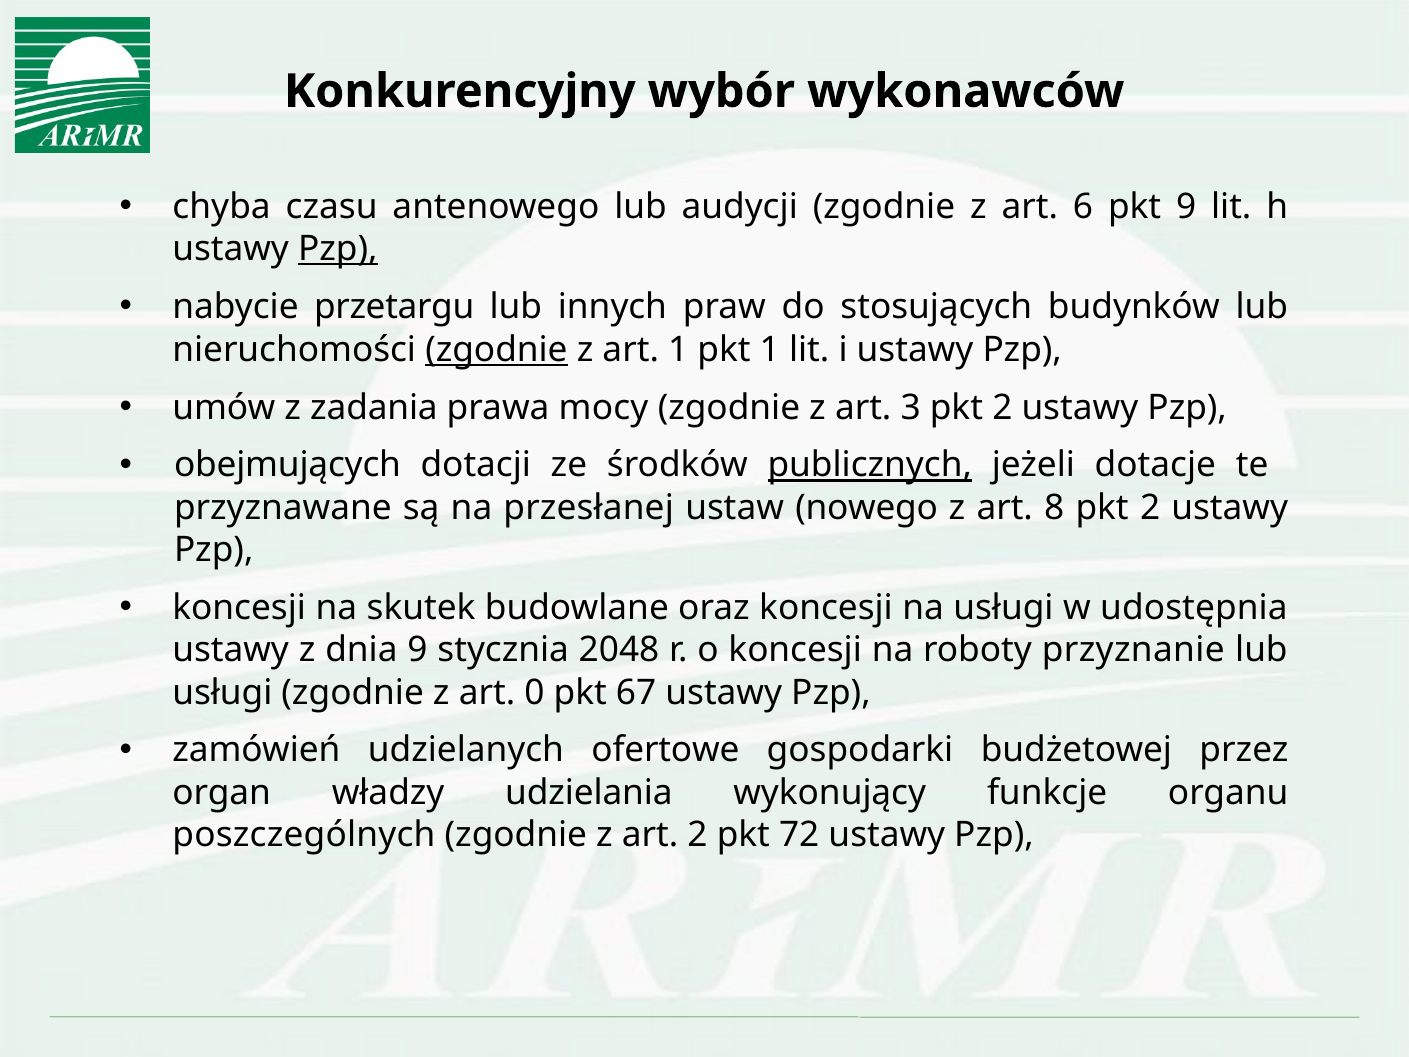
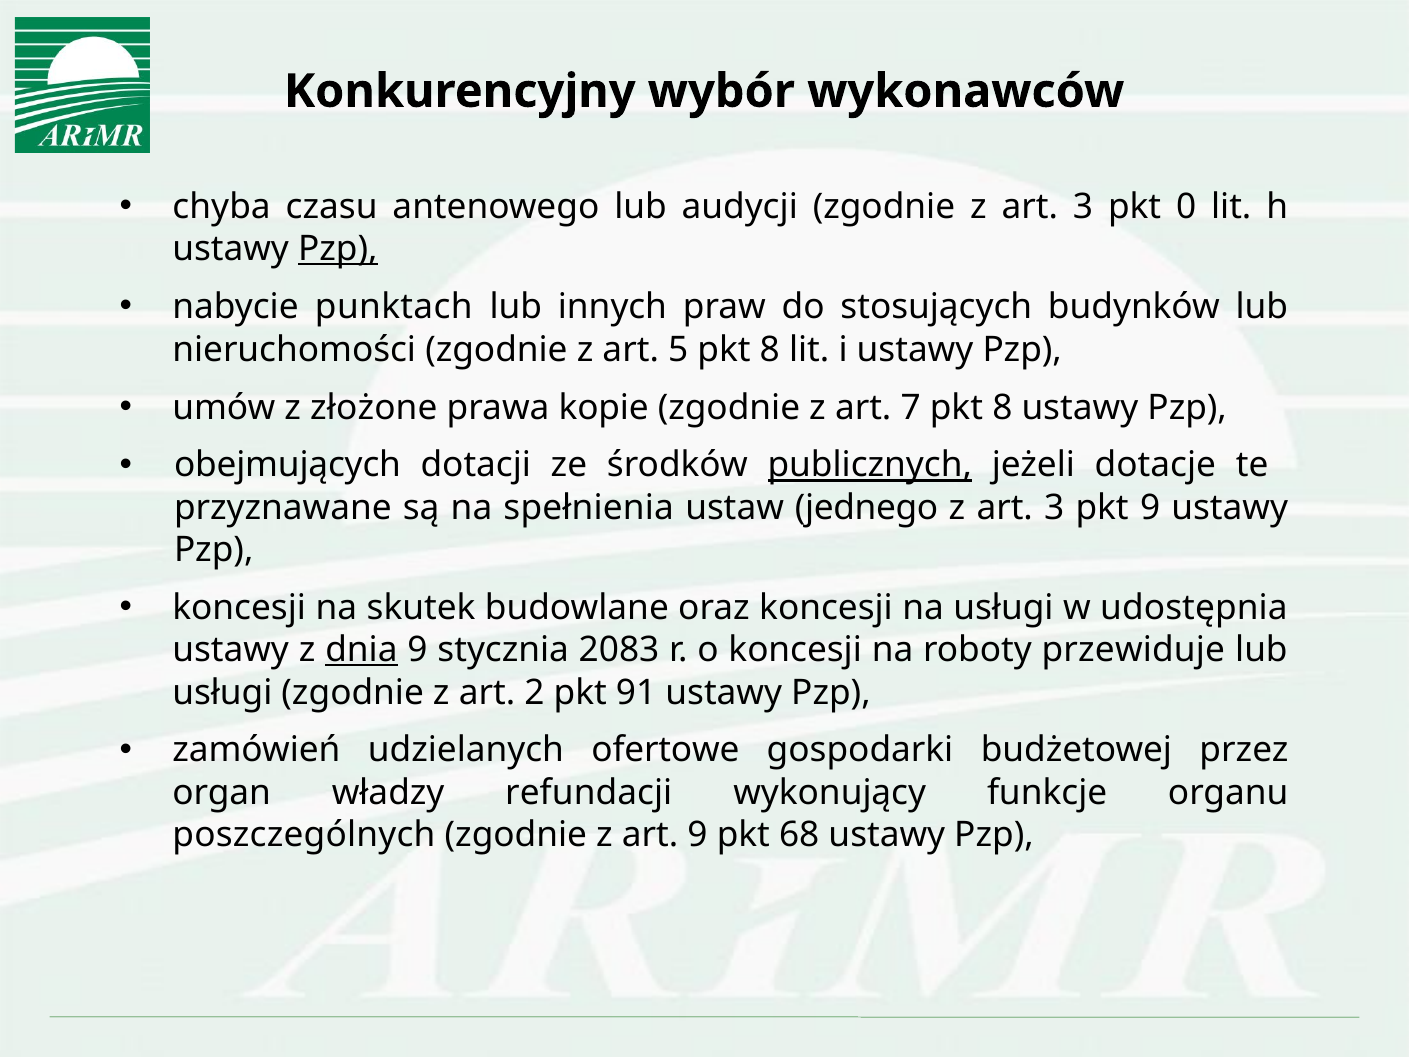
zgodnie z art 6: 6 -> 3
pkt 9: 9 -> 0
przetargu: przetargu -> punktach
zgodnie at (496, 349) underline: present -> none
art 1: 1 -> 5
1 at (770, 349): 1 -> 8
zadania: zadania -> złożone
mocy: mocy -> kopie
3: 3 -> 7
2 at (1002, 407): 2 -> 8
przesłanej: przesłanej -> spełnienia
nowego: nowego -> jednego
8 at (1054, 507): 8 -> 3
2 at (1150, 507): 2 -> 9
dnia underline: none -> present
2048: 2048 -> 2083
przyznanie: przyznanie -> przewiduje
0: 0 -> 2
67: 67 -> 91
udzielania: udzielania -> refundacji
art 2: 2 -> 9
72: 72 -> 68
